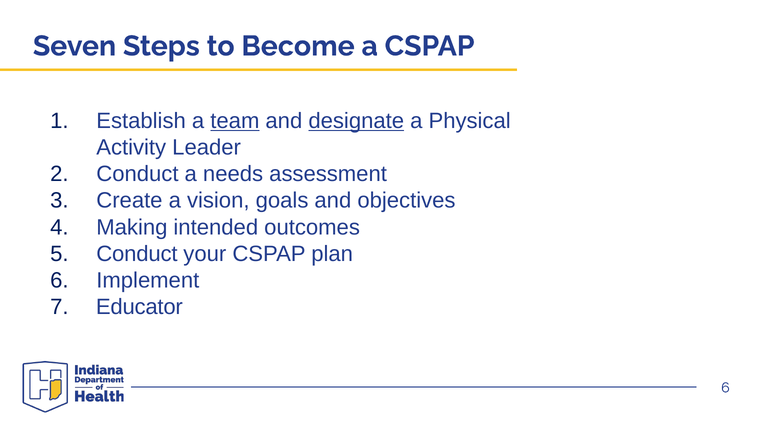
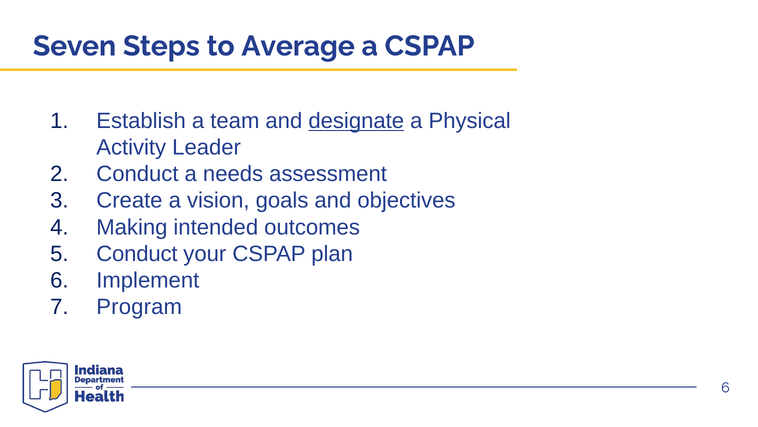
Become: Become -> Average
team underline: present -> none
Educator: Educator -> Program
